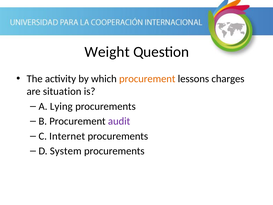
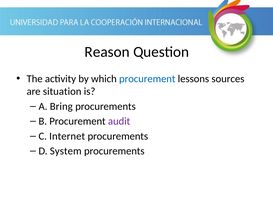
Weight: Weight -> Reason
procurement at (147, 79) colour: orange -> blue
charges: charges -> sources
Lying: Lying -> Bring
